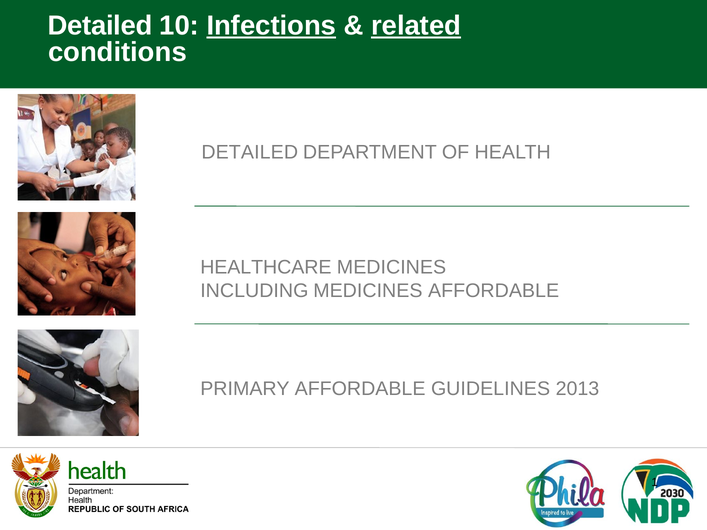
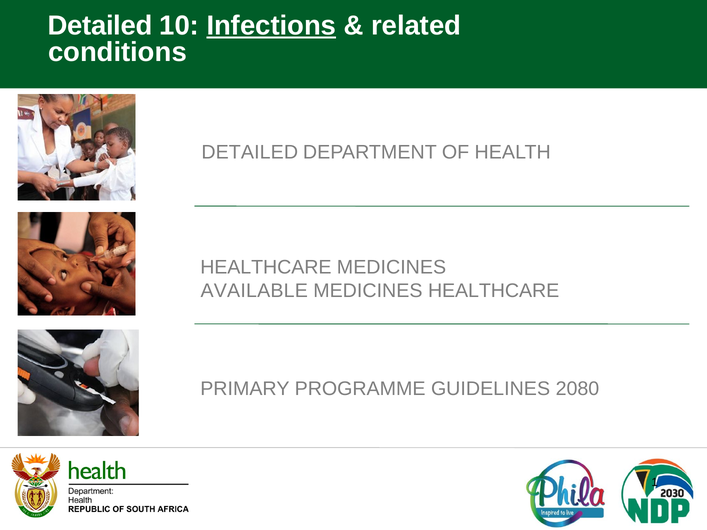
related underline: present -> none
INCLUDING: INCLUDING -> AVAILABLE
MEDICINES AFFORDABLE: AFFORDABLE -> HEALTHCARE
PRIMARY AFFORDABLE: AFFORDABLE -> PROGRAMME
2013: 2013 -> 2080
